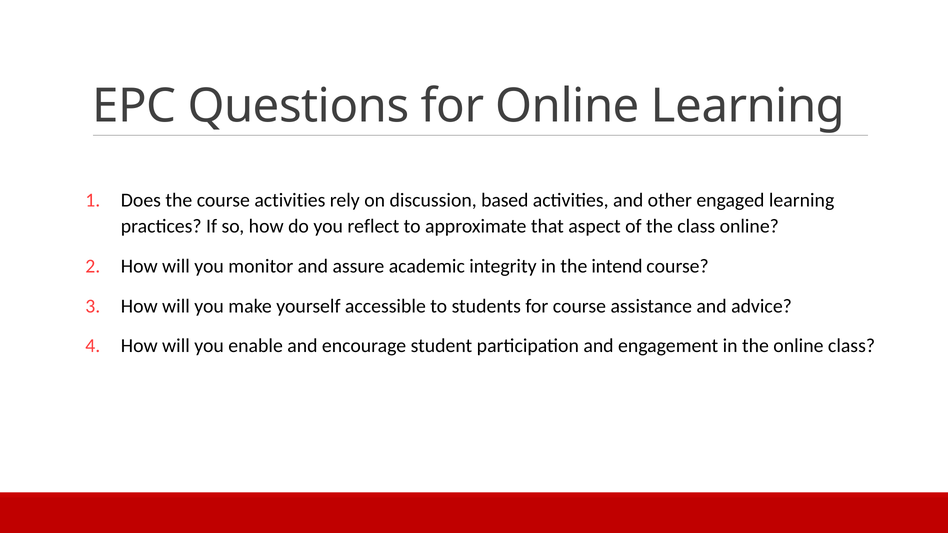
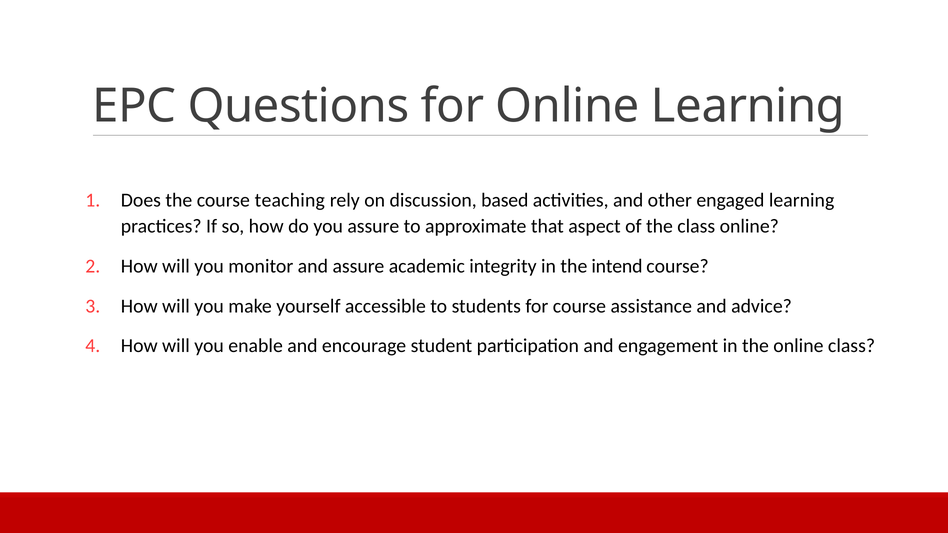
course activities: activities -> teaching
you reflect: reflect -> assure
